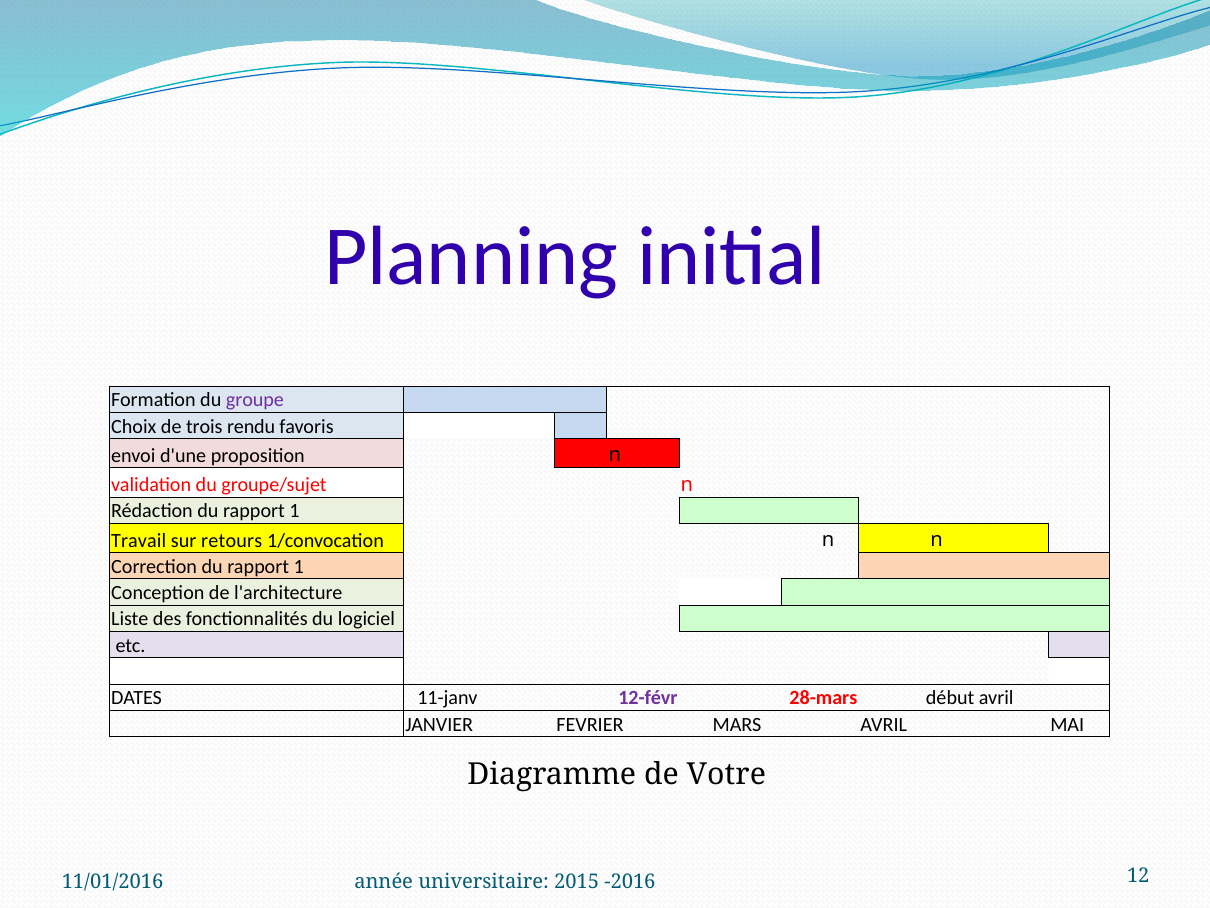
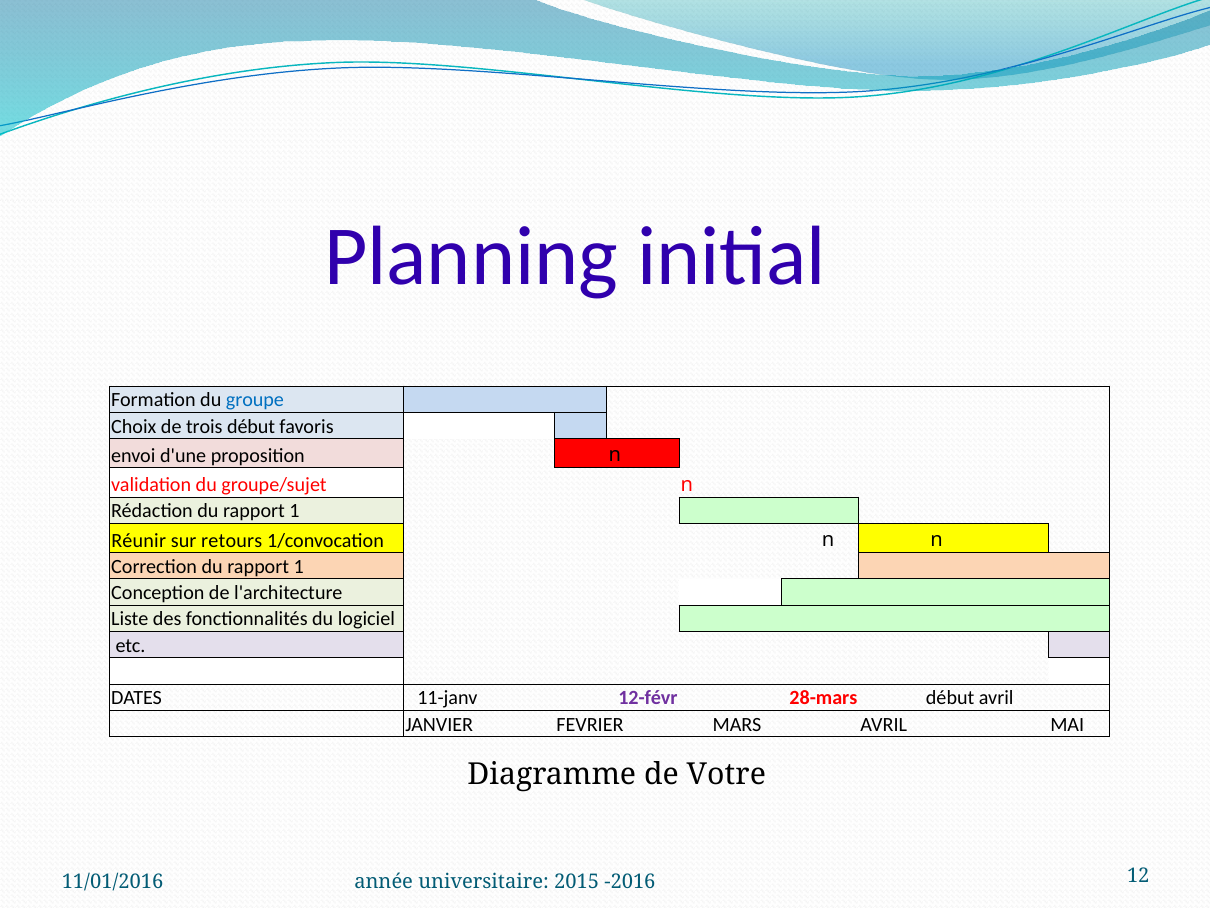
groupe colour: purple -> blue
trois rendu: rendu -> début
Travail: Travail -> Réunir
